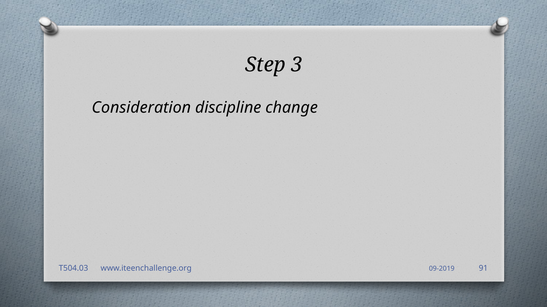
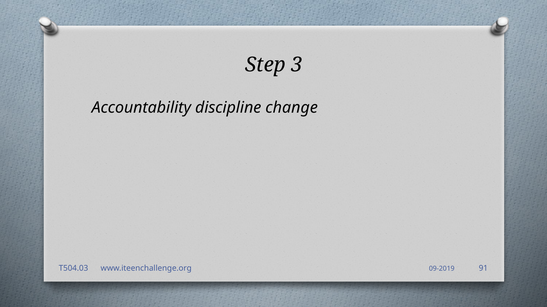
Consideration: Consideration -> Accountability
